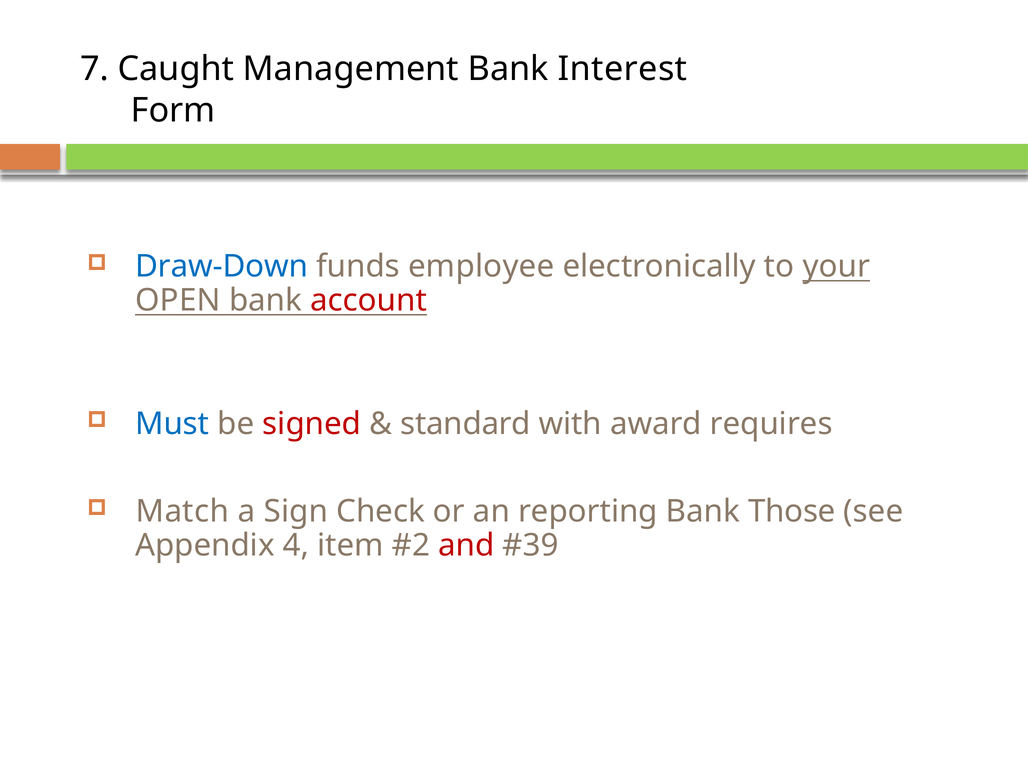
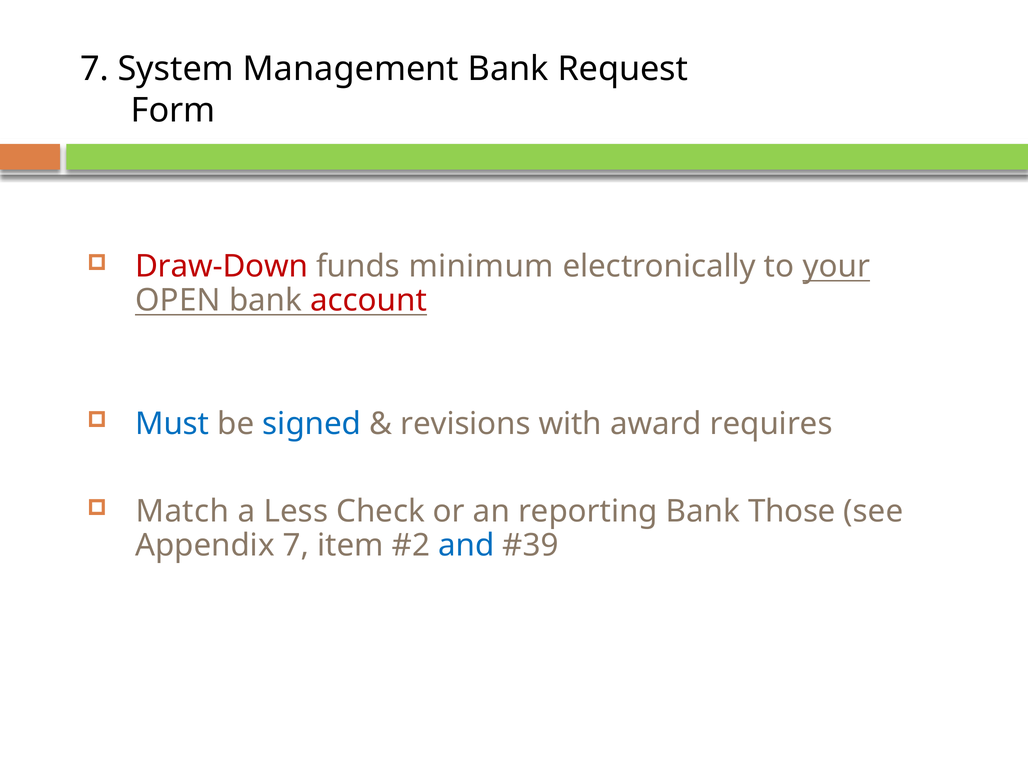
Caught: Caught -> System
Interest: Interest -> Request
Draw-Down colour: blue -> red
employee: employee -> minimum
signed colour: red -> blue
standard: standard -> revisions
Sign: Sign -> Less
Appendix 4: 4 -> 7
and colour: red -> blue
